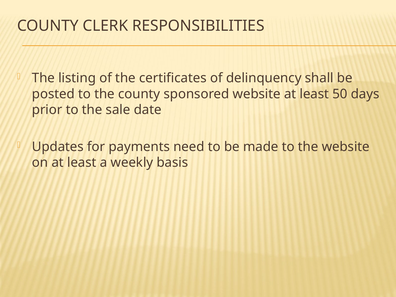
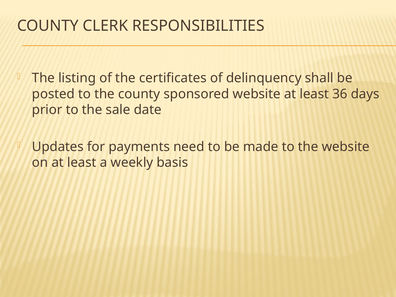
50: 50 -> 36
